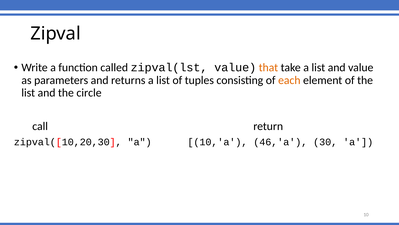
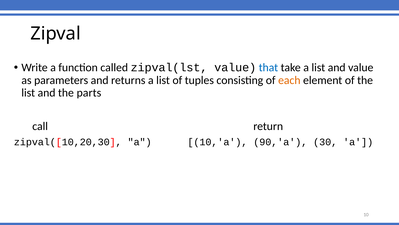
that colour: orange -> blue
circle: circle -> parts
46,'a: 46,'a -> 90,'a
